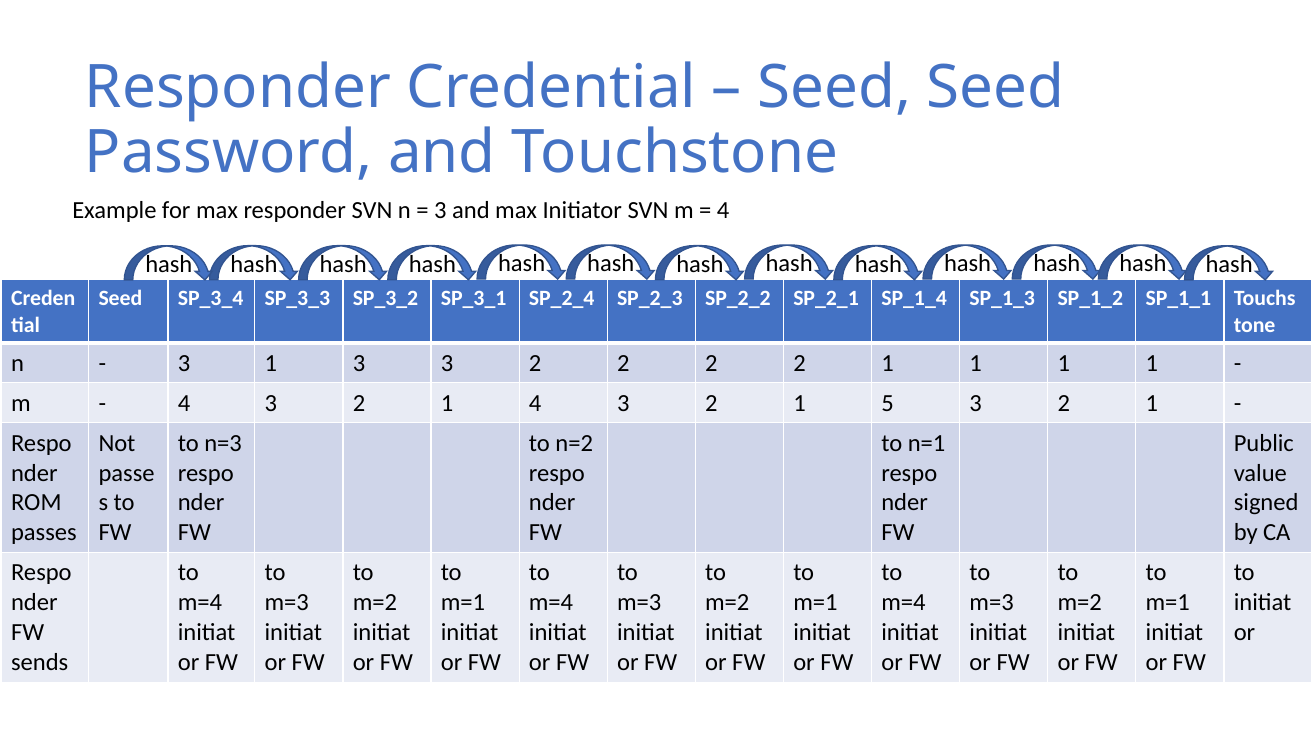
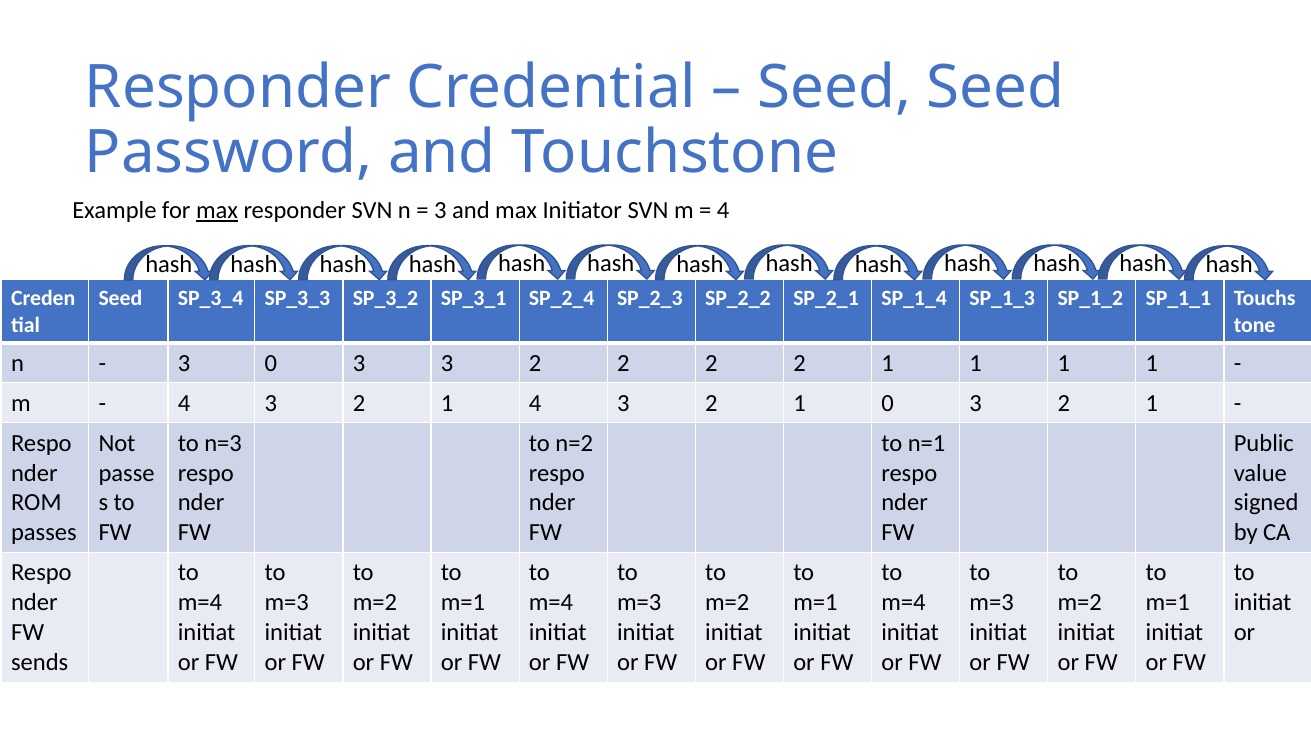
max at (217, 210) underline: none -> present
3 1: 1 -> 0
1 5: 5 -> 0
